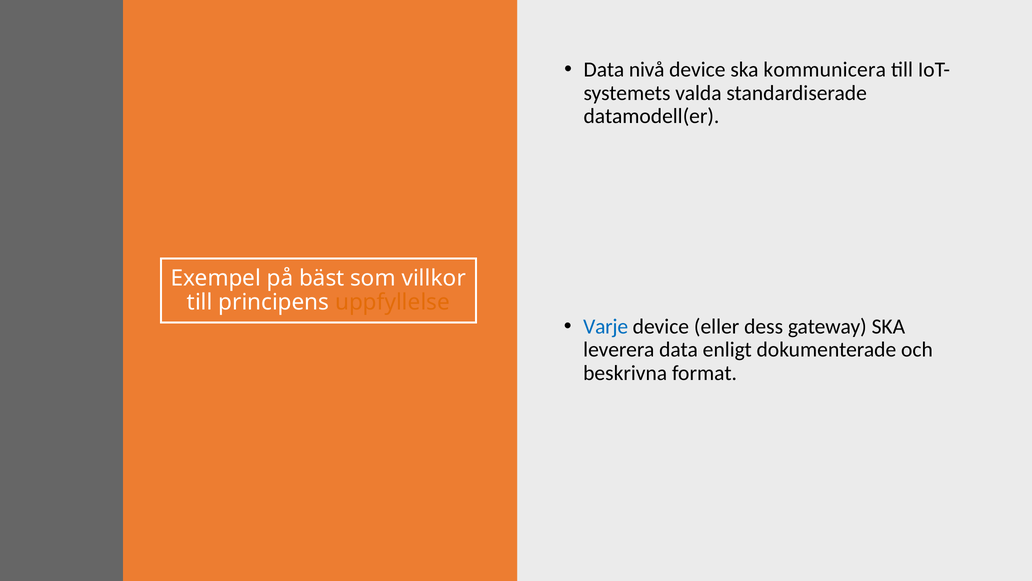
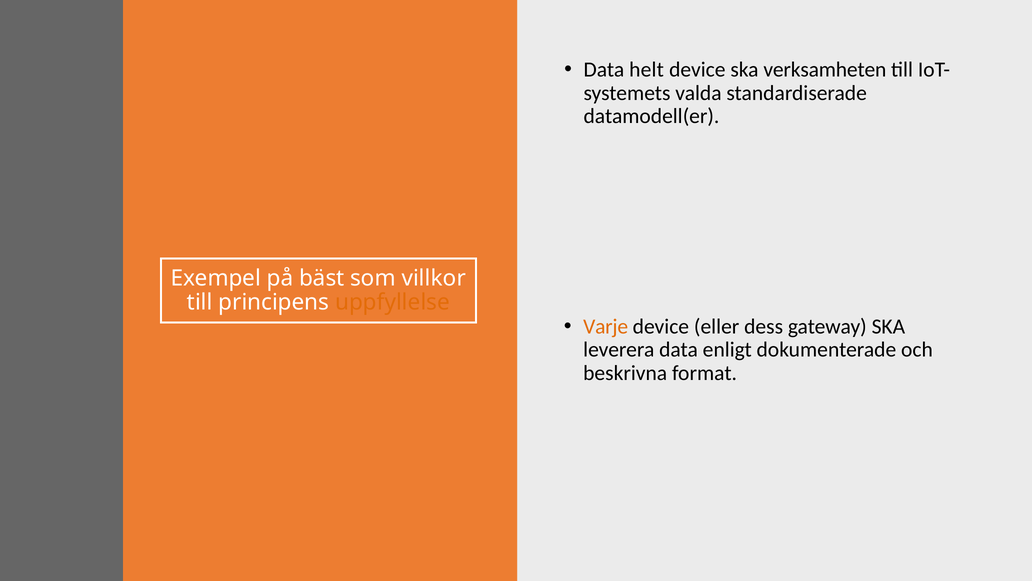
nivå: nivå -> helt
kommunicera: kommunicera -> verksamheten
Varje colour: blue -> orange
